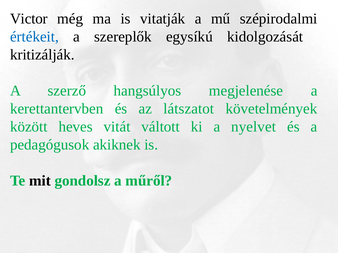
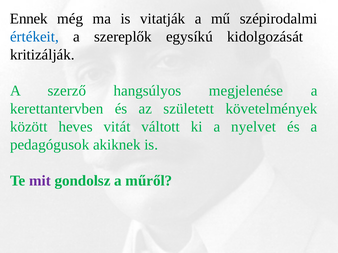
Victor: Victor -> Ennek
látszatot: látszatot -> született
mit colour: black -> purple
